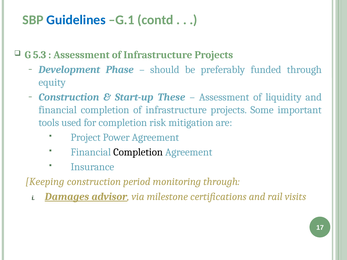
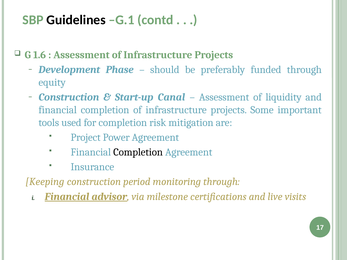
Guidelines colour: blue -> black
5.3: 5.3 -> 1.6
These: These -> Canal
Damages at (67, 197): Damages -> Financial
rail: rail -> live
